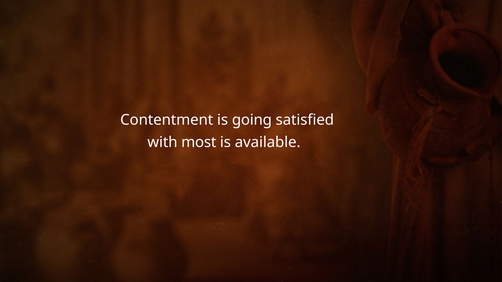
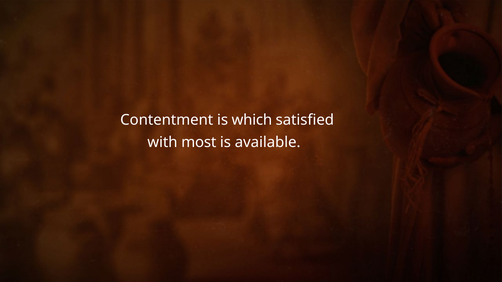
going: going -> which
